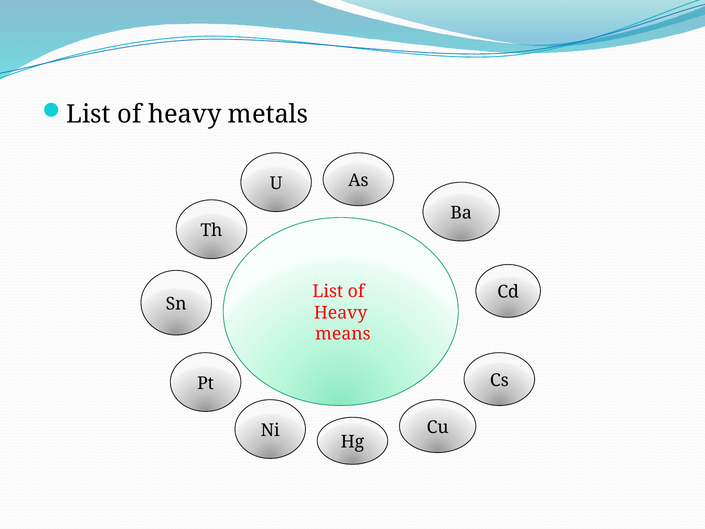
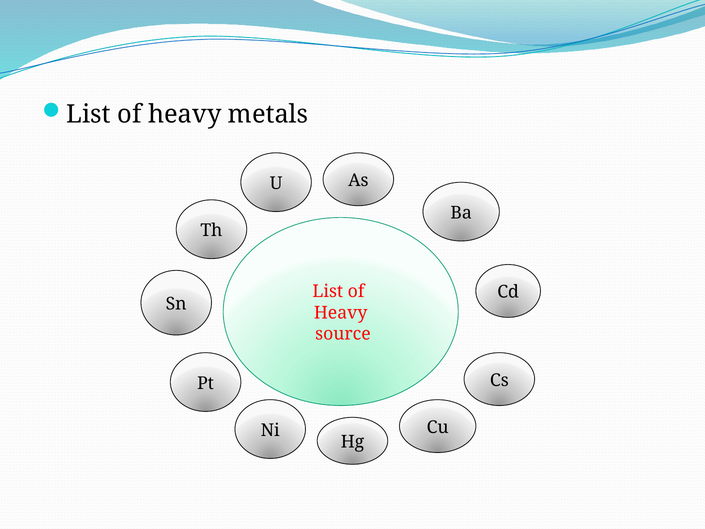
means: means -> source
